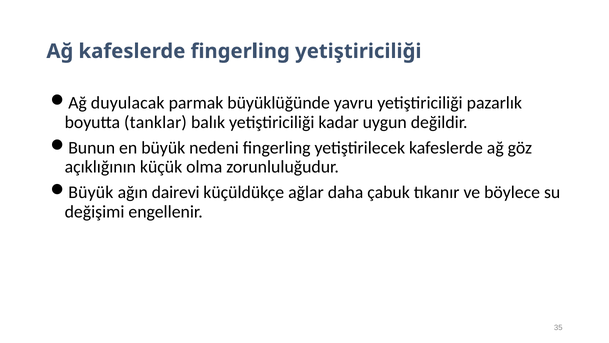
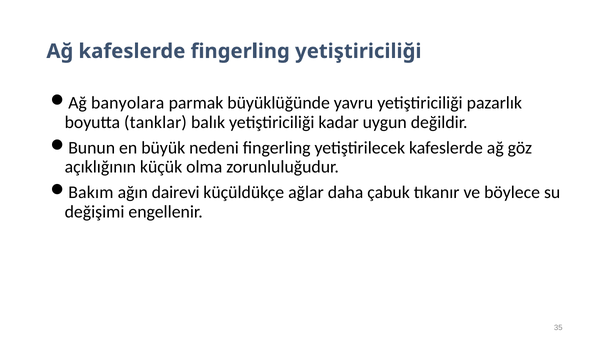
duyulacak: duyulacak -> banyolara
Büyük at (91, 192): Büyük -> Bakım
